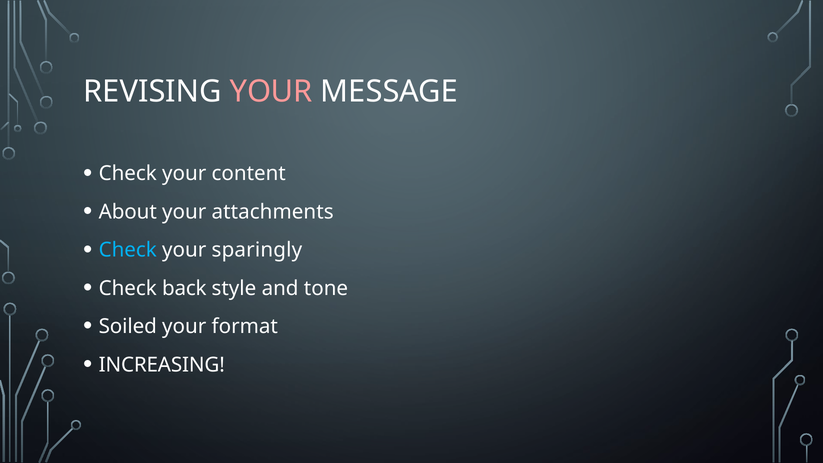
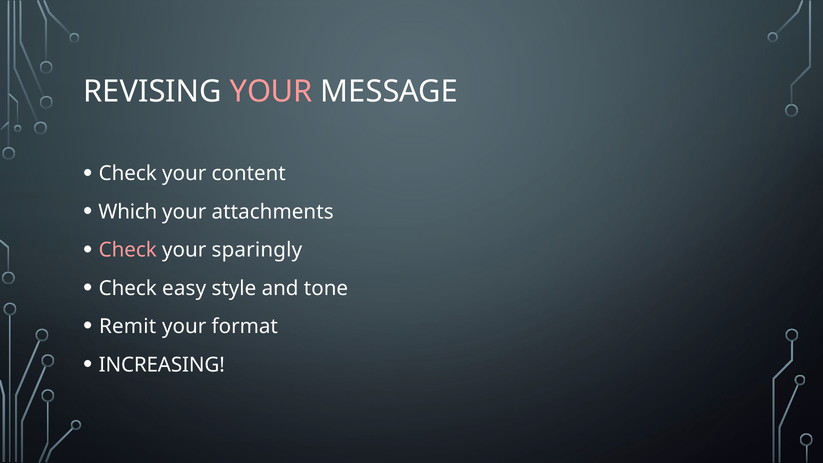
About: About -> Which
Check at (128, 250) colour: light blue -> pink
back: back -> easy
Soiled: Soiled -> Remit
